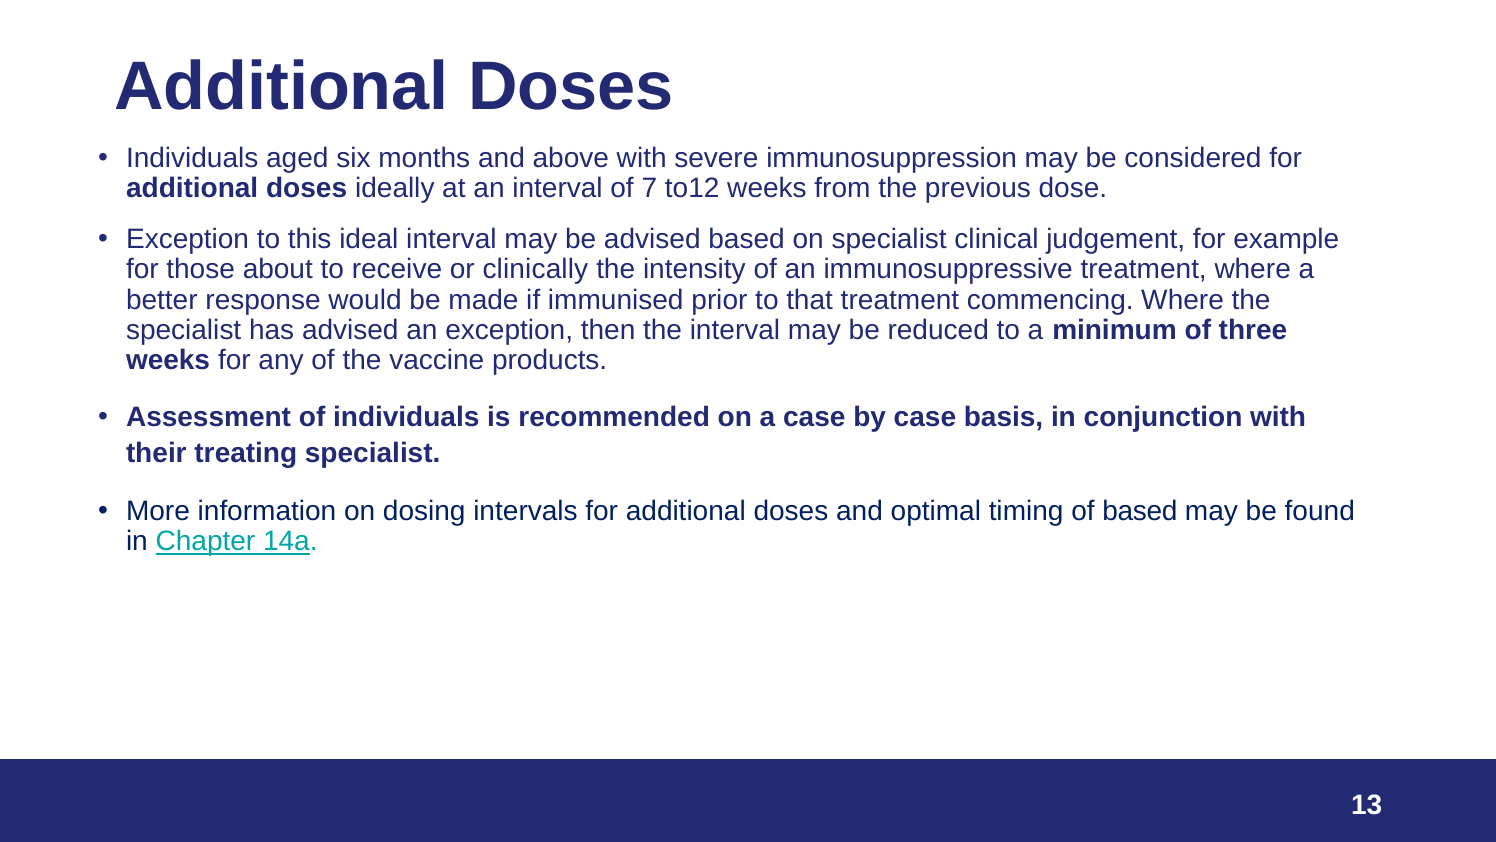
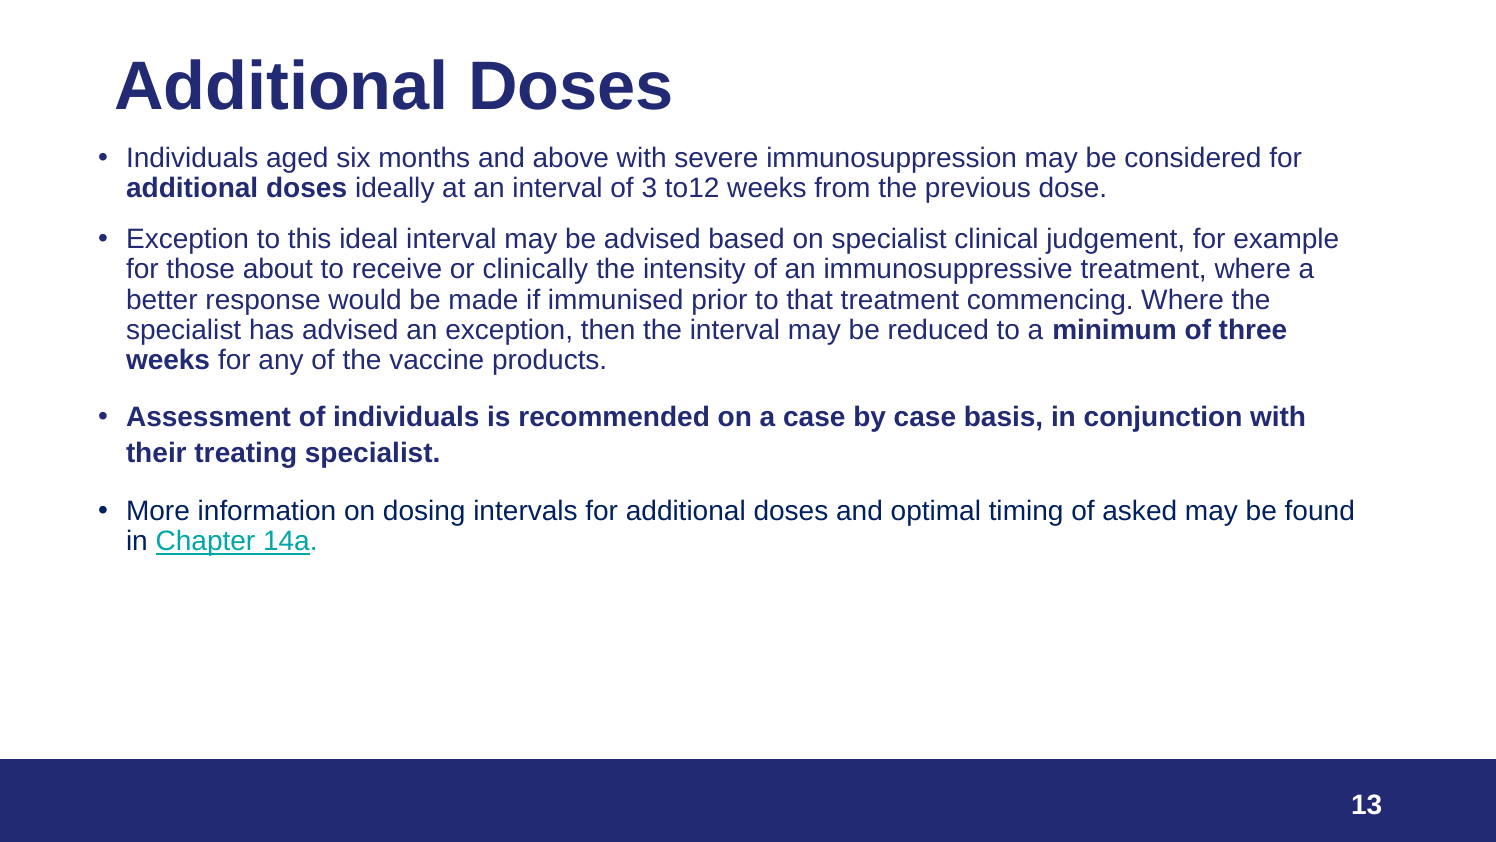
7: 7 -> 3
of based: based -> asked
